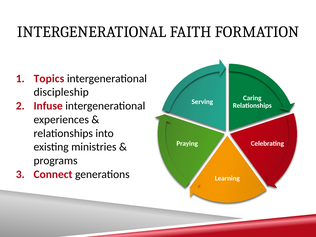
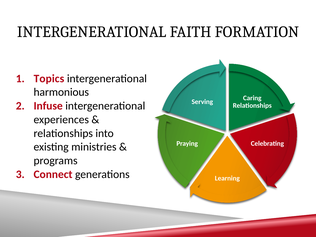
discipleship: discipleship -> harmonious
